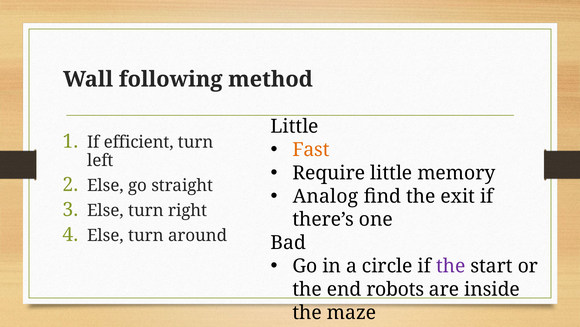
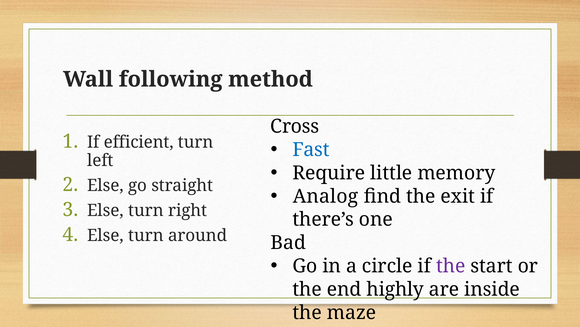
Little at (295, 126): Little -> Cross
Fast colour: orange -> blue
robots: robots -> highly
